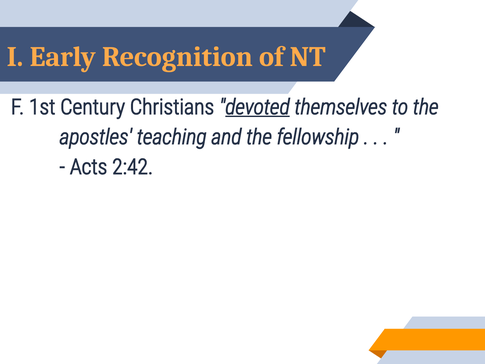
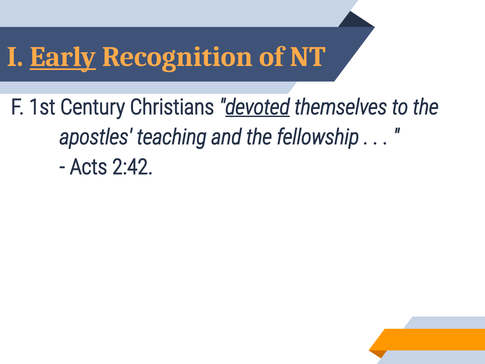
Early underline: none -> present
